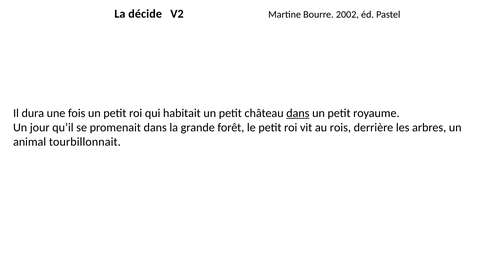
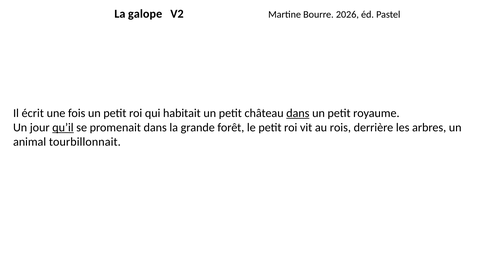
décide: décide -> galope
2002: 2002 -> 2026
dura: dura -> écrit
qu’il underline: none -> present
